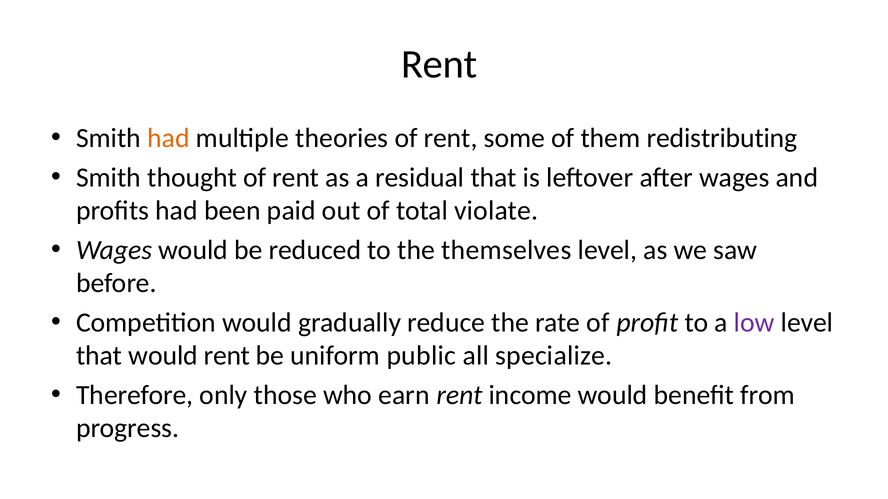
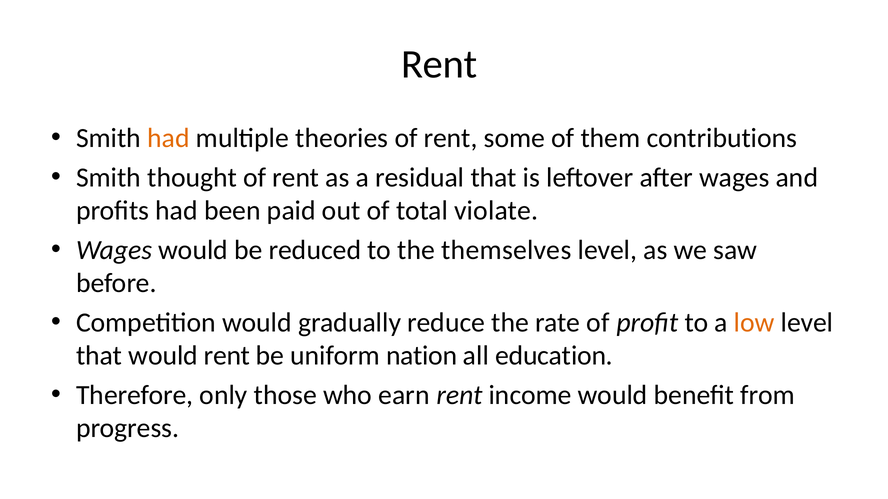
redistributing: redistributing -> contributions
low colour: purple -> orange
public: public -> nation
specialize: specialize -> education
